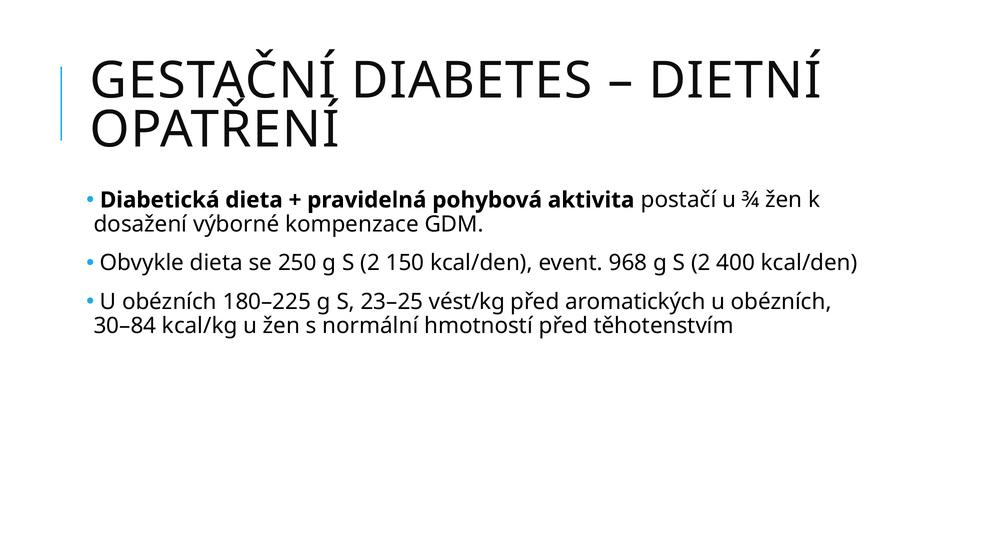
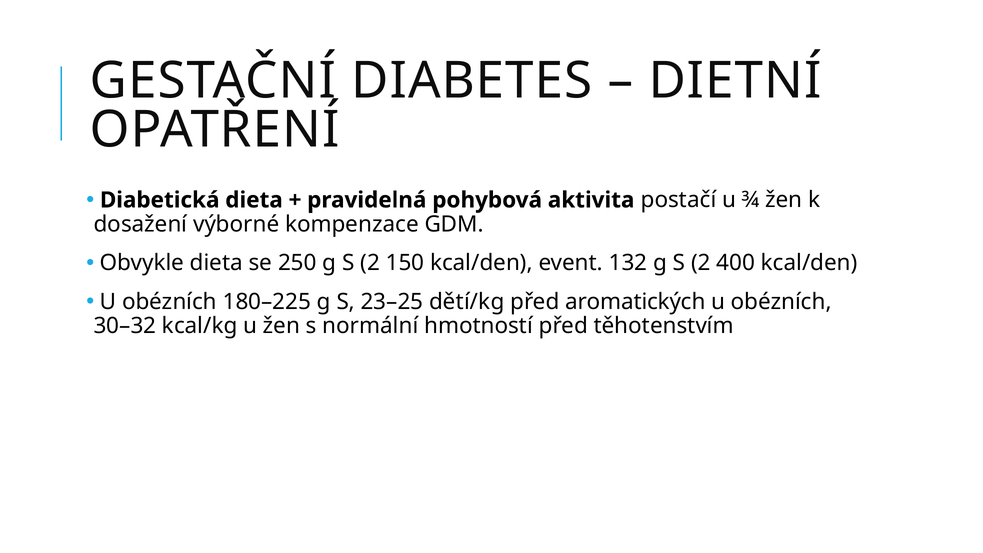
968: 968 -> 132
vést/kg: vést/kg -> dětí/kg
30–84: 30–84 -> 30–32
